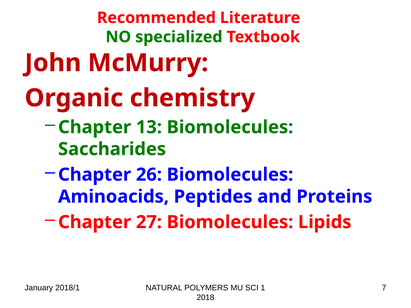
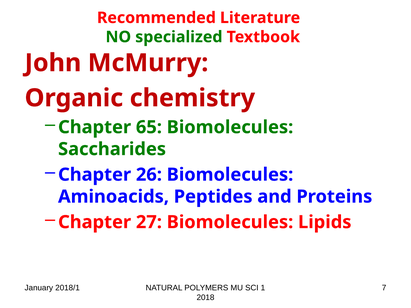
13: 13 -> 65
